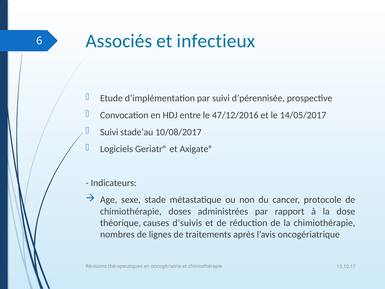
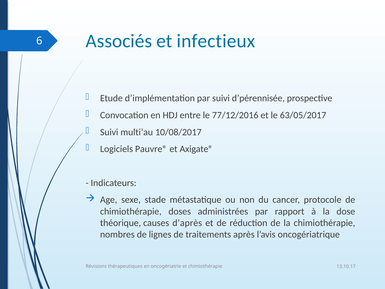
47/12/2016: 47/12/2016 -> 77/12/2016
14/05/2017: 14/05/2017 -> 63/05/2017
stade’au: stade’au -> multi’au
Geriatr®: Geriatr® -> Pauvre®
d’suivis: d’suivis -> d’après
